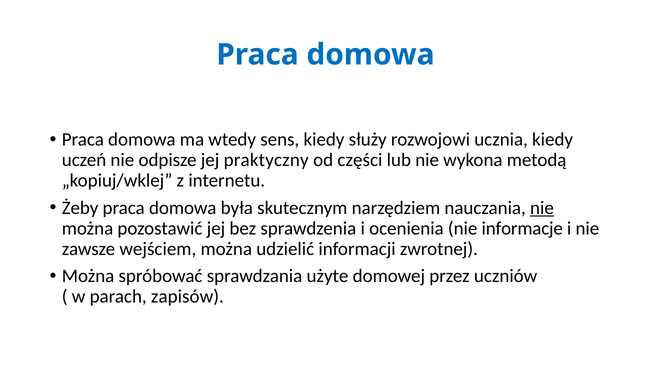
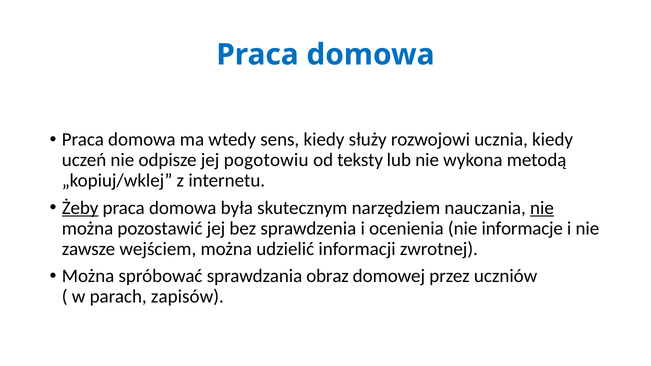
praktyczny: praktyczny -> pogotowiu
części: części -> teksty
Żeby underline: none -> present
użyte: użyte -> obraz
